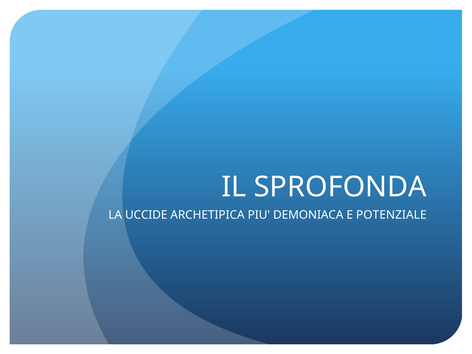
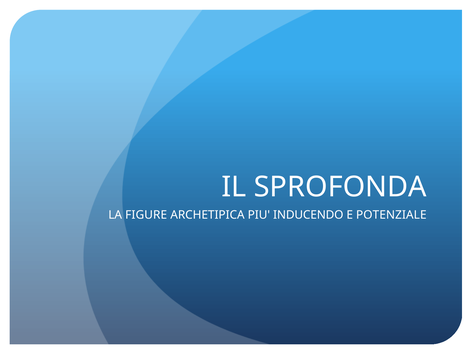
UCCIDE: UCCIDE -> FIGURE
DEMONIACA: DEMONIACA -> INDUCENDO
